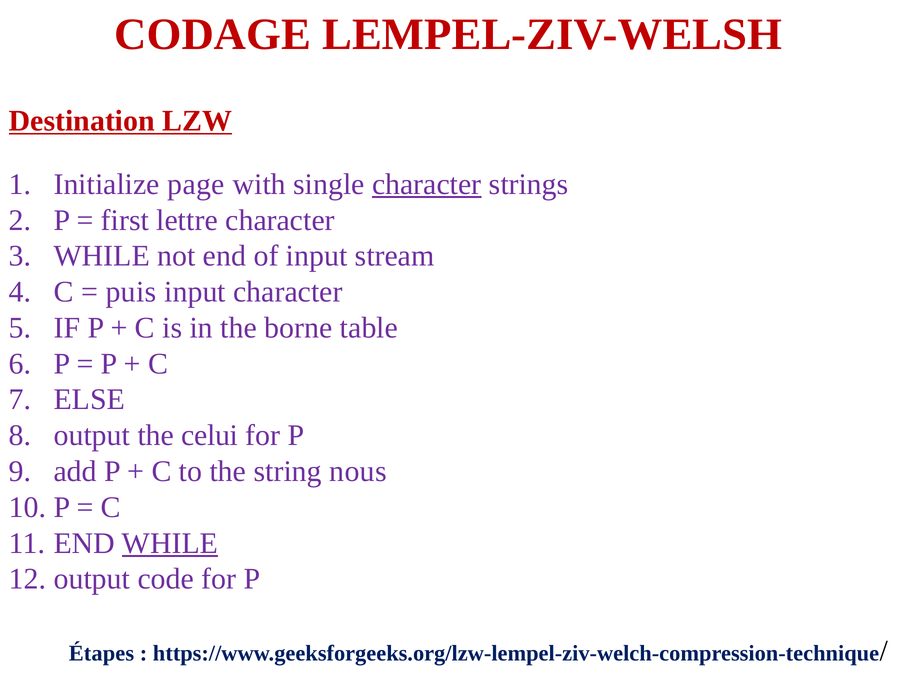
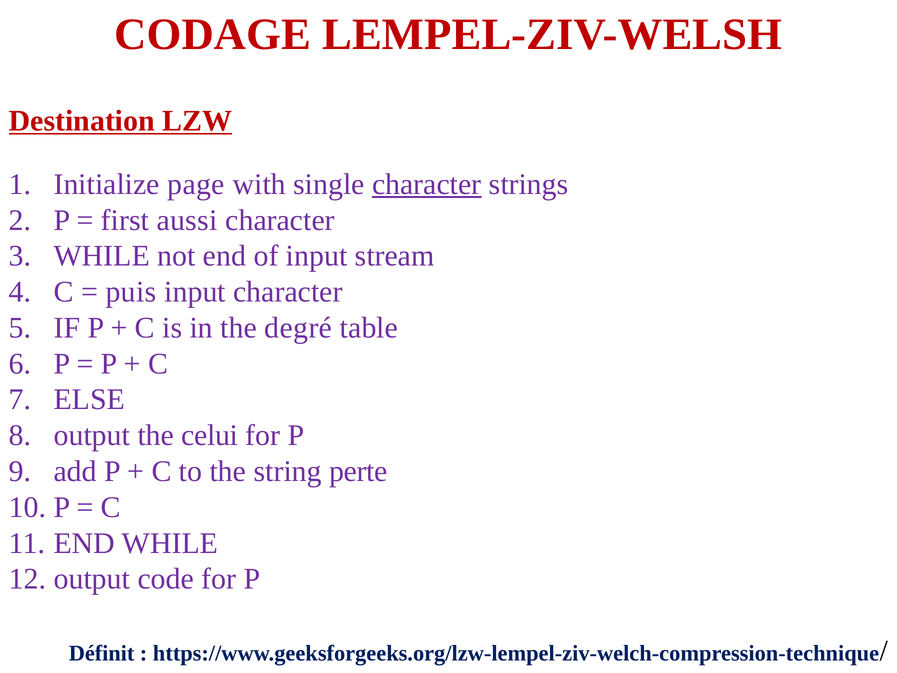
lettre: lettre -> aussi
borne: borne -> degré
nous: nous -> perte
WHILE at (170, 543) underline: present -> none
Étapes: Étapes -> Définit
